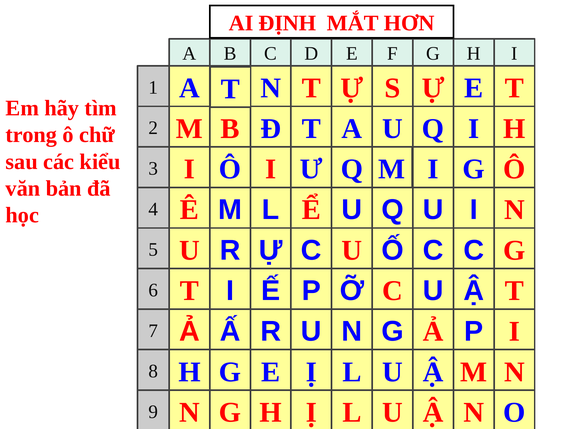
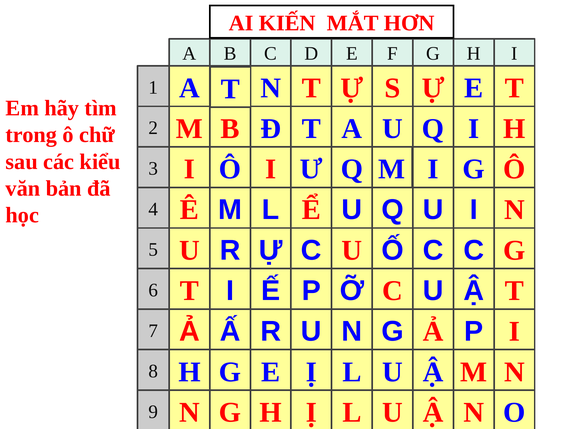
ĐỊNH: ĐỊNH -> KIẾN
